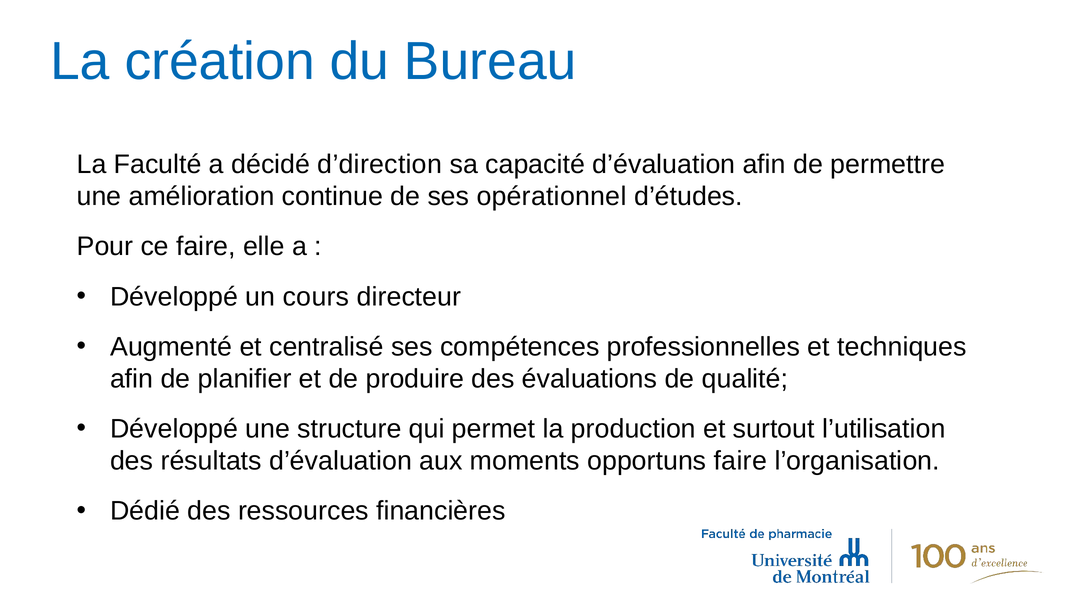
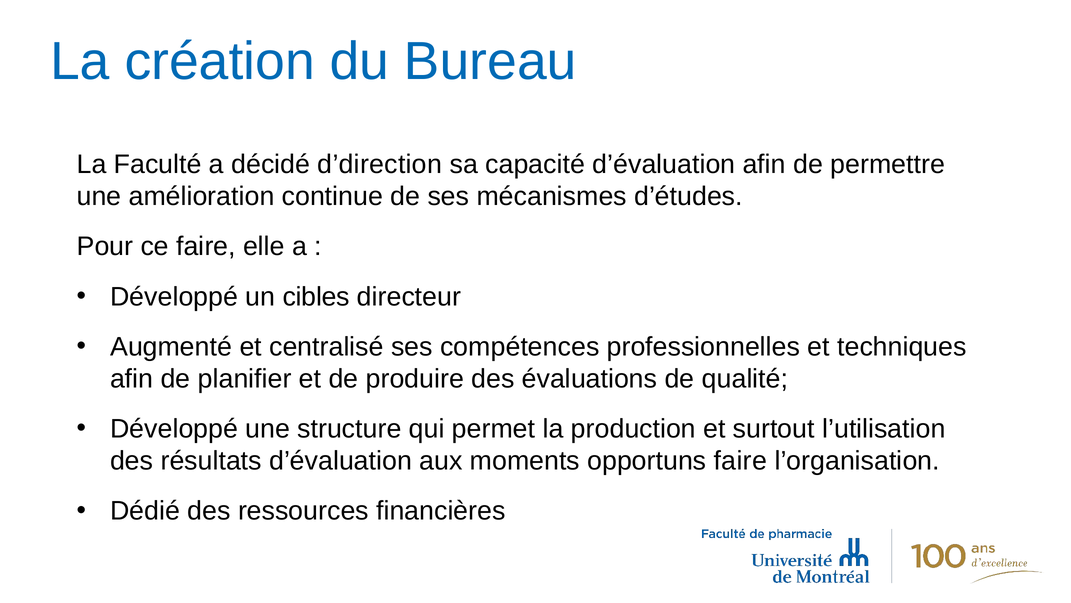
opérationnel: opérationnel -> mécanismes
cours: cours -> cibles
